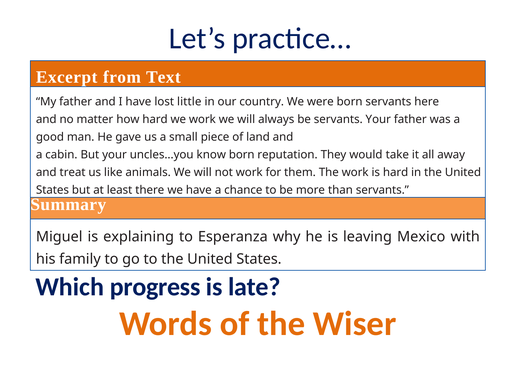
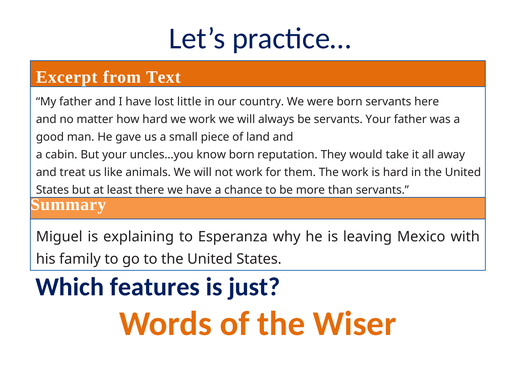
progress: progress -> features
late: late -> just
